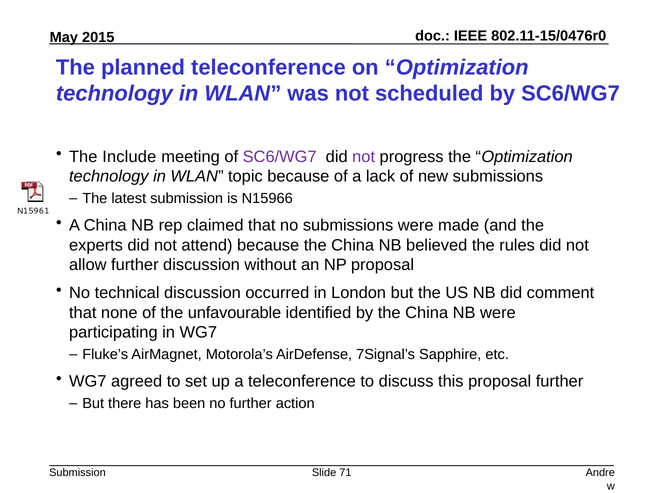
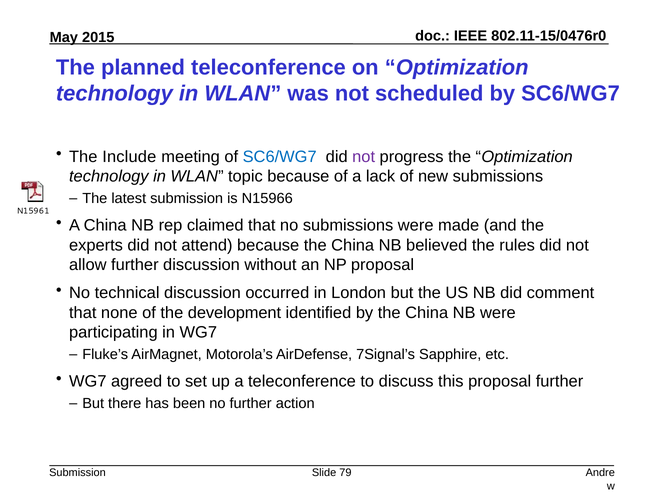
SC6/WG7 at (280, 157) colour: purple -> blue
unfavourable: unfavourable -> development
71: 71 -> 79
